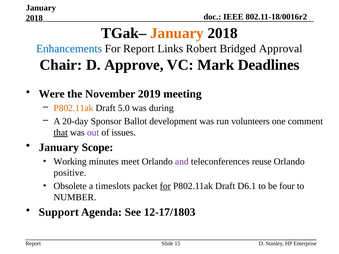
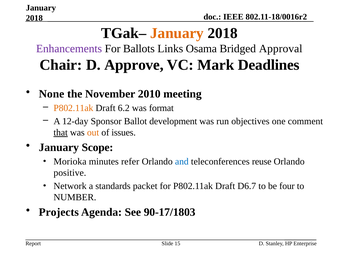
Enhancements colour: blue -> purple
For Report: Report -> Ballots
Robert: Robert -> Osama
Were: Were -> None
2019: 2019 -> 2010
5.0: 5.0 -> 6.2
during: during -> format
20-day: 20-day -> 12-day
volunteers: volunteers -> objectives
out colour: purple -> orange
Working: Working -> Morioka
meet: meet -> refer
and colour: purple -> blue
Obsolete: Obsolete -> Network
timeslots: timeslots -> standards
for at (165, 186) underline: present -> none
D6.1: D6.1 -> D6.7
Support: Support -> Projects
12-17/1803: 12-17/1803 -> 90-17/1803
